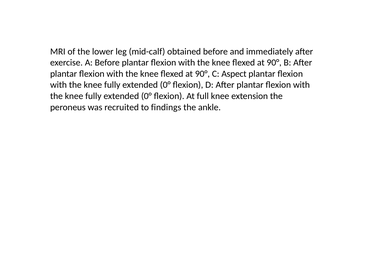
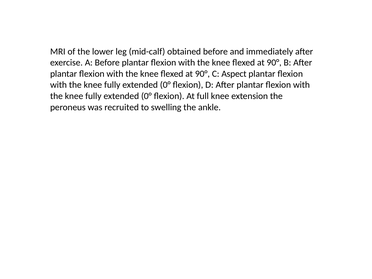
findings: findings -> swelling
